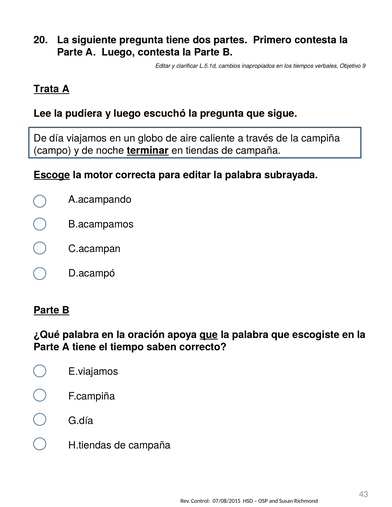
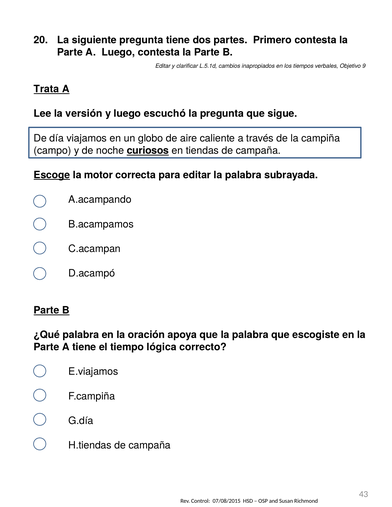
pudiera: pudiera -> versión
terminar: terminar -> curiosos
que at (209, 335) underline: present -> none
saben: saben -> lógica
